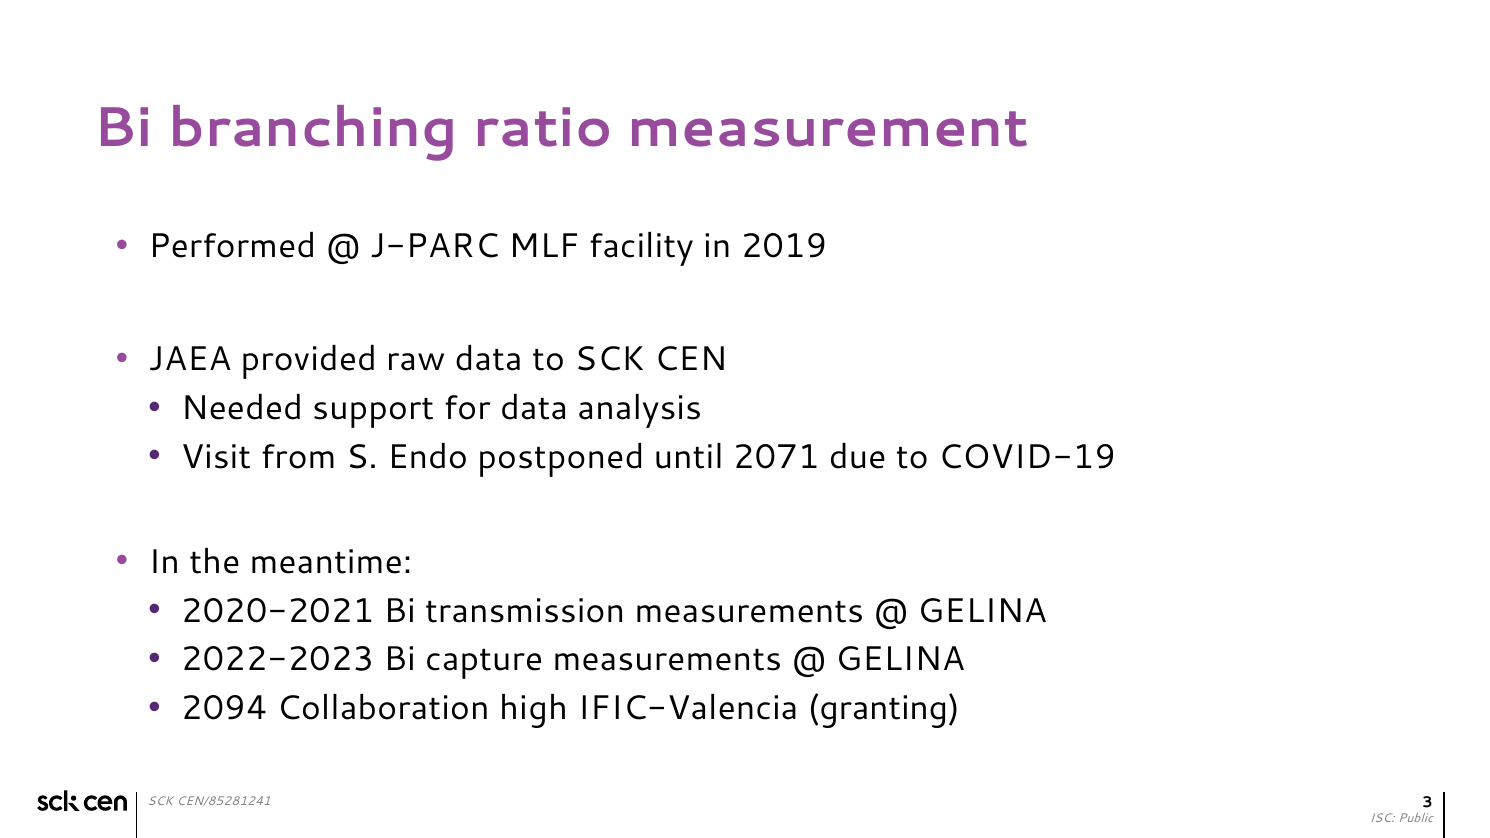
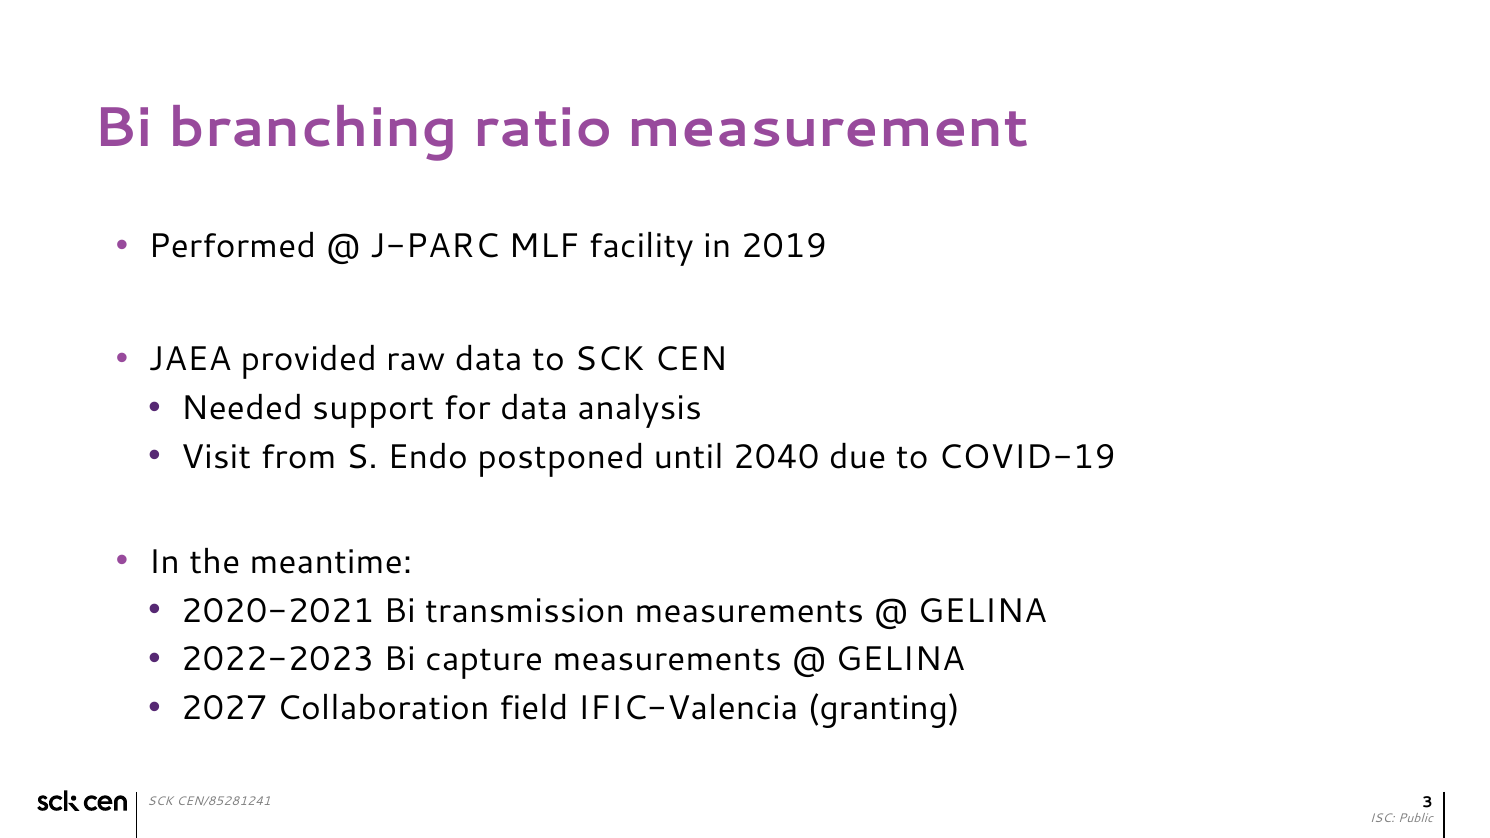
2071: 2071 -> 2040
2094: 2094 -> 2027
high: high -> field
